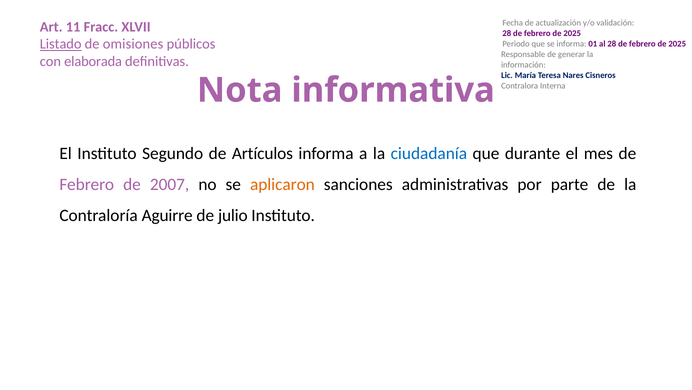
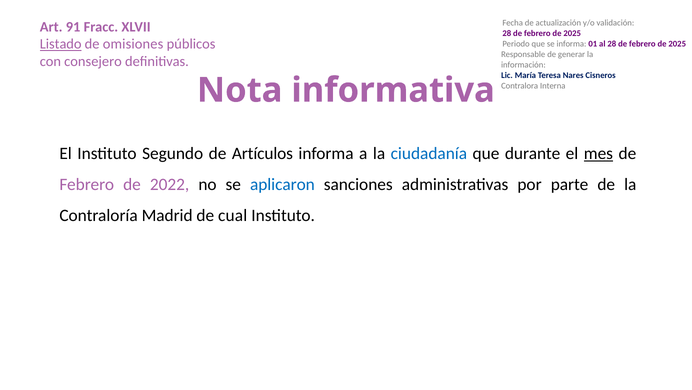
11: 11 -> 91
elaborada: elaborada -> consejero
mes underline: none -> present
2007: 2007 -> 2022
aplicaron colour: orange -> blue
Aguirre: Aguirre -> Madrid
julio: julio -> cual
